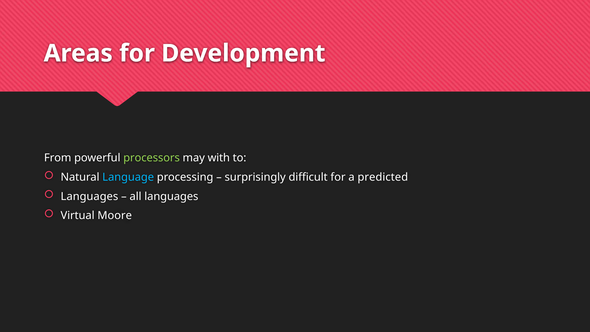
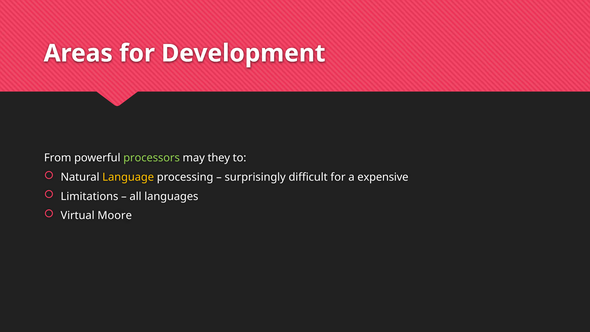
with: with -> they
Language colour: light blue -> yellow
predicted: predicted -> expensive
Languages at (89, 196): Languages -> Limitations
